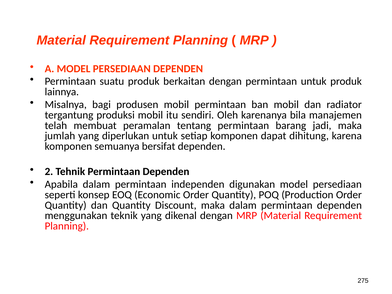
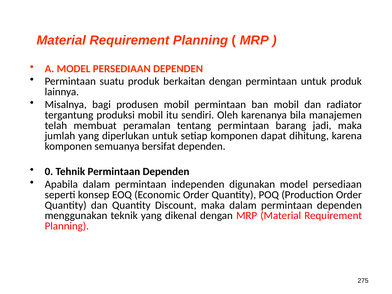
2: 2 -> 0
